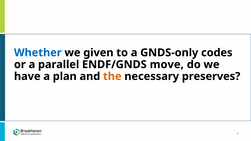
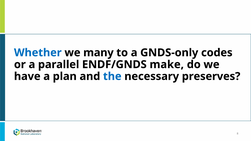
given: given -> many
move: move -> make
the colour: orange -> blue
